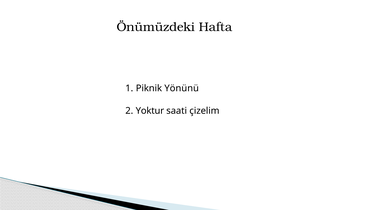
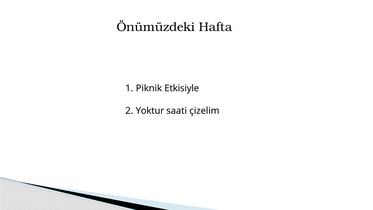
Yönünü: Yönünü -> Etkisiyle
